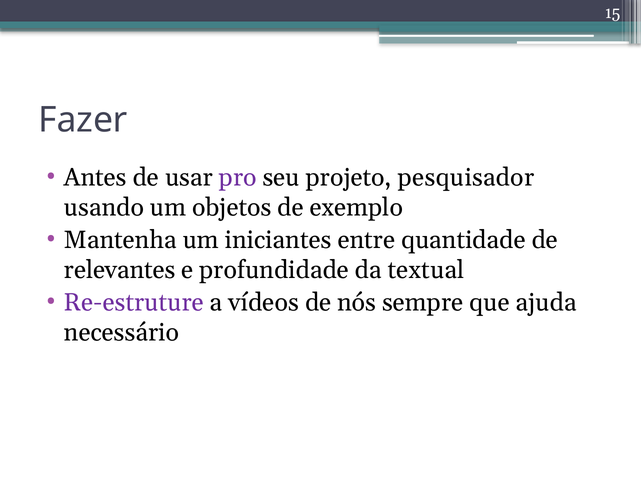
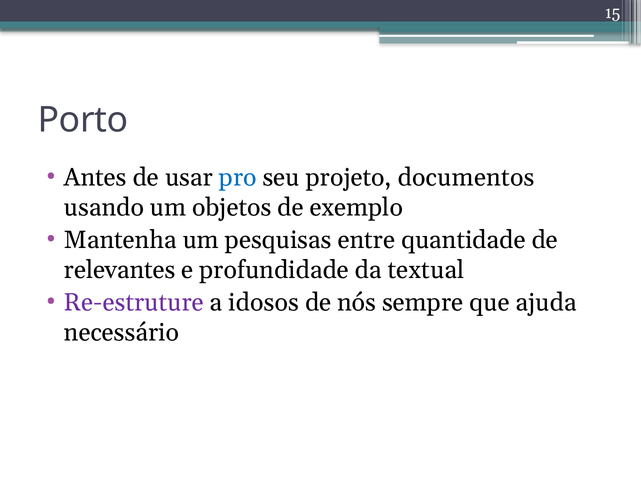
Fazer: Fazer -> Porto
pro colour: purple -> blue
pesquisador: pesquisador -> documentos
iniciantes: iniciantes -> pesquisas
vídeos: vídeos -> idosos
